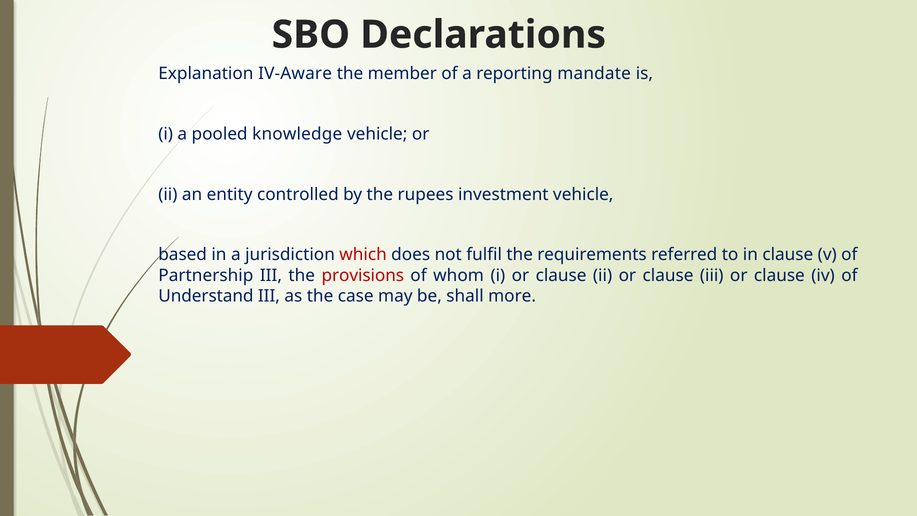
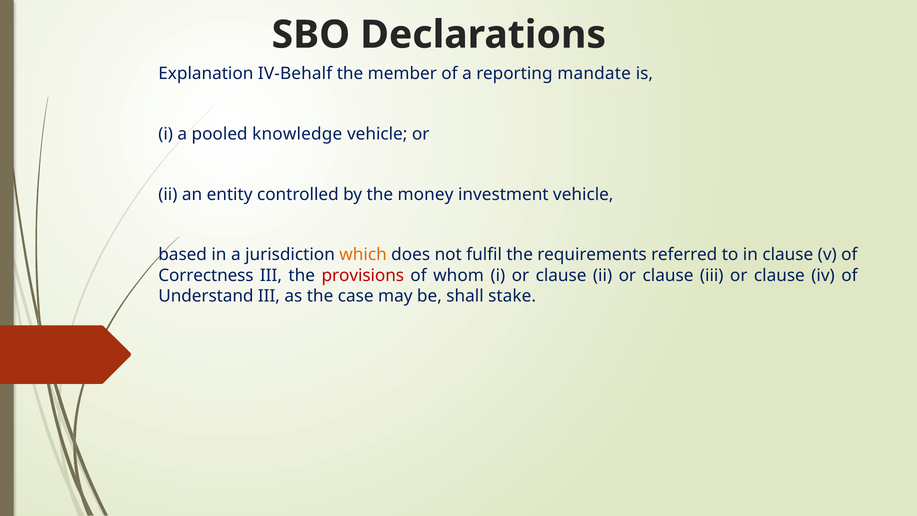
IV-Aware: IV-Aware -> IV-Behalf
rupees: rupees -> money
which colour: red -> orange
Partnership: Partnership -> Correctness
more: more -> stake
